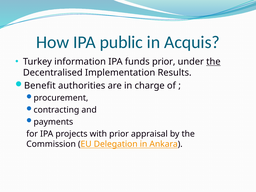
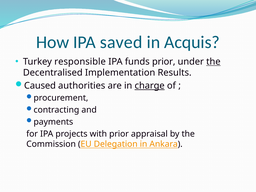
public: public -> saved
information: information -> responsible
Benefit: Benefit -> Caused
charge underline: none -> present
